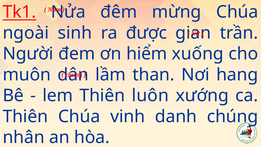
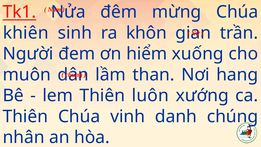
ngoài: ngoài -> khiên
được: được -> khôn
